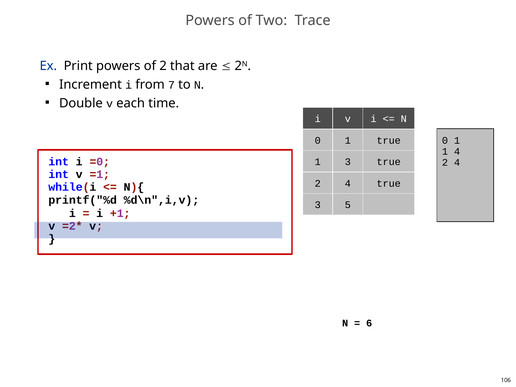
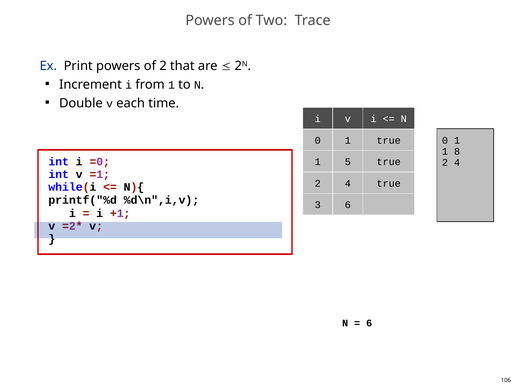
from 7: 7 -> 1
1 4: 4 -> 8
1 3: 3 -> 5
3 5: 5 -> 6
